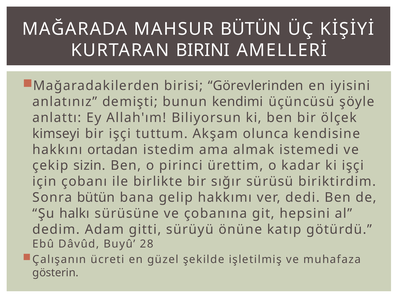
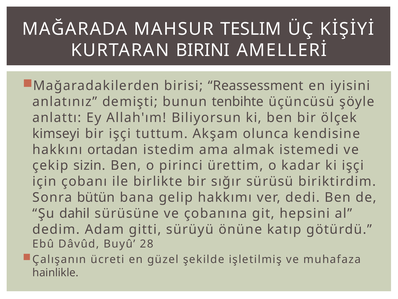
MAHSUR BÜTÜN: BÜTÜN -> TESLIM
Görevlerinden: Görevlerinden -> Reassessment
kendimi: kendimi -> tenbihte
halkı: halkı -> dahil
gösterin: gösterin -> hainlikle
